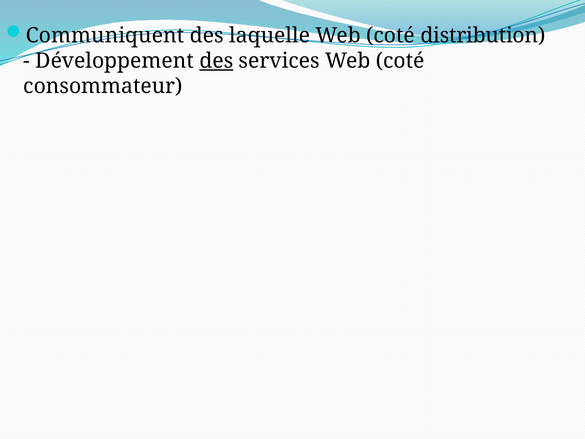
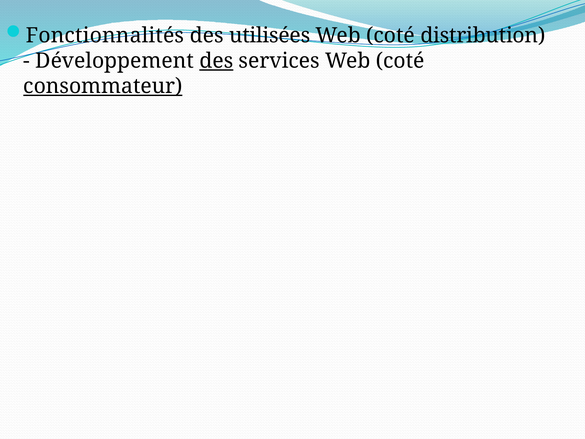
Communiquent: Communiquent -> Fonctionnalités
laquelle: laquelle -> utilisées
consommateur underline: none -> present
